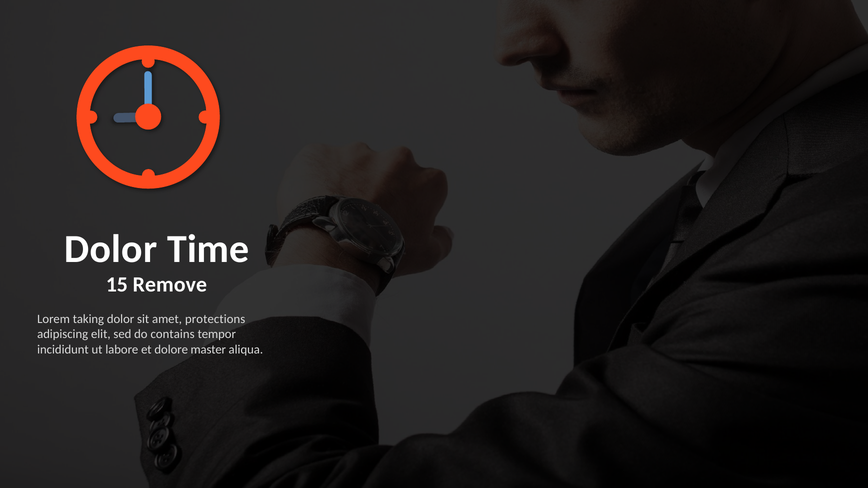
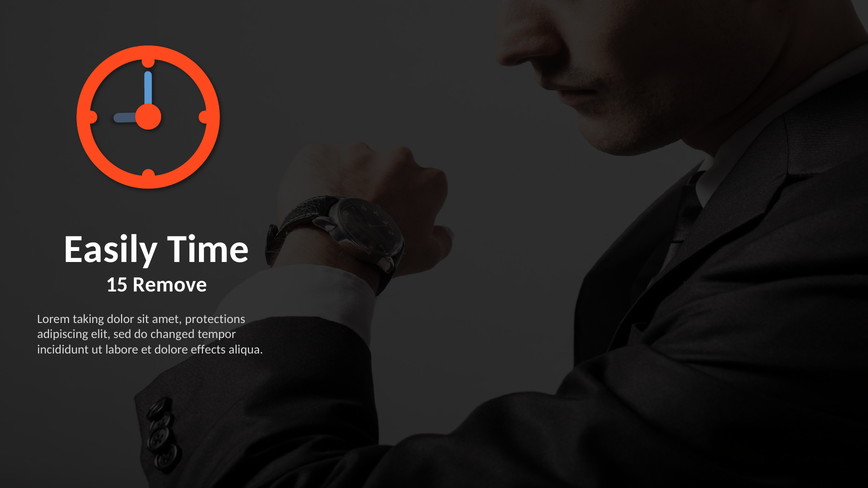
Dolor at (111, 249): Dolor -> Easily
contains: contains -> changed
master: master -> effects
